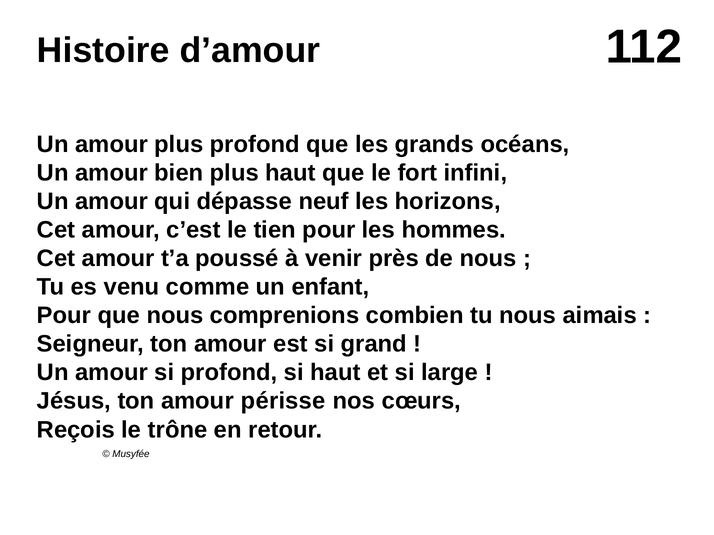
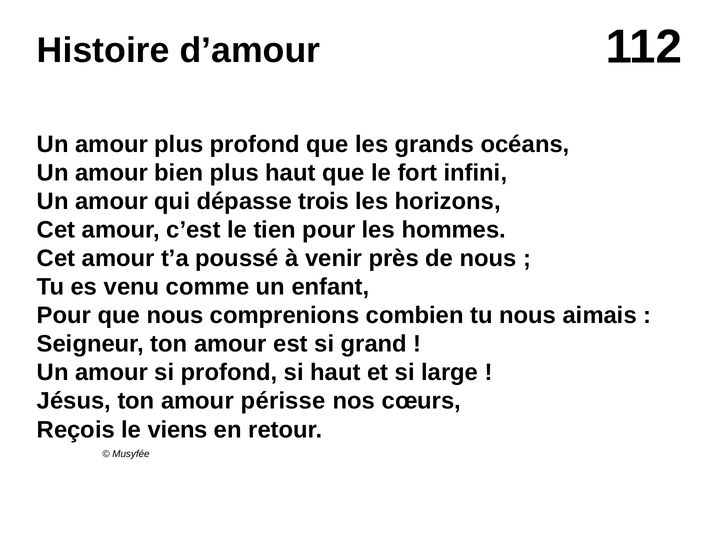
neuf: neuf -> trois
trône: trône -> viens
